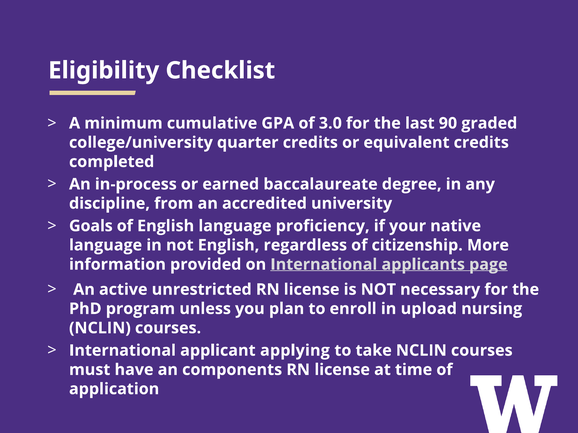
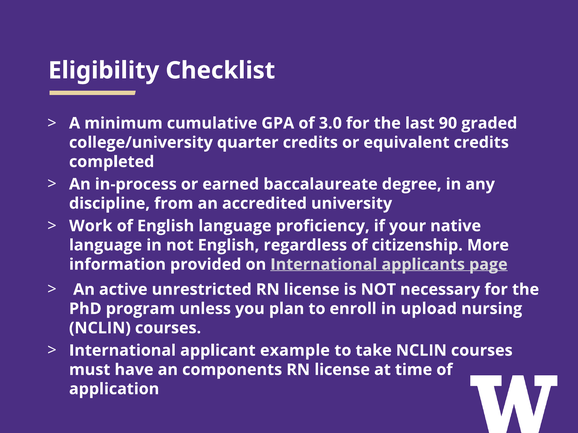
Goals: Goals -> Work
applying: applying -> example
